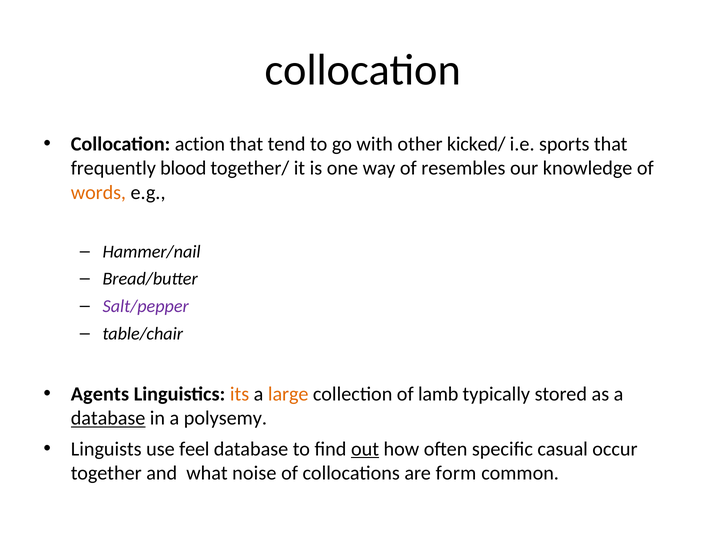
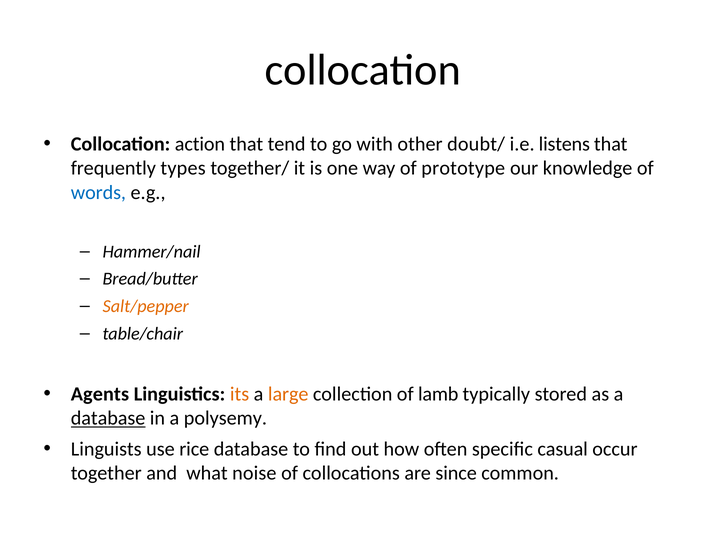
kicked/: kicked/ -> doubt/
sports: sports -> listens
blood: blood -> types
resembles: resembles -> prototype
words colour: orange -> blue
Salt/pepper colour: purple -> orange
feel: feel -> rice
out underline: present -> none
form: form -> since
